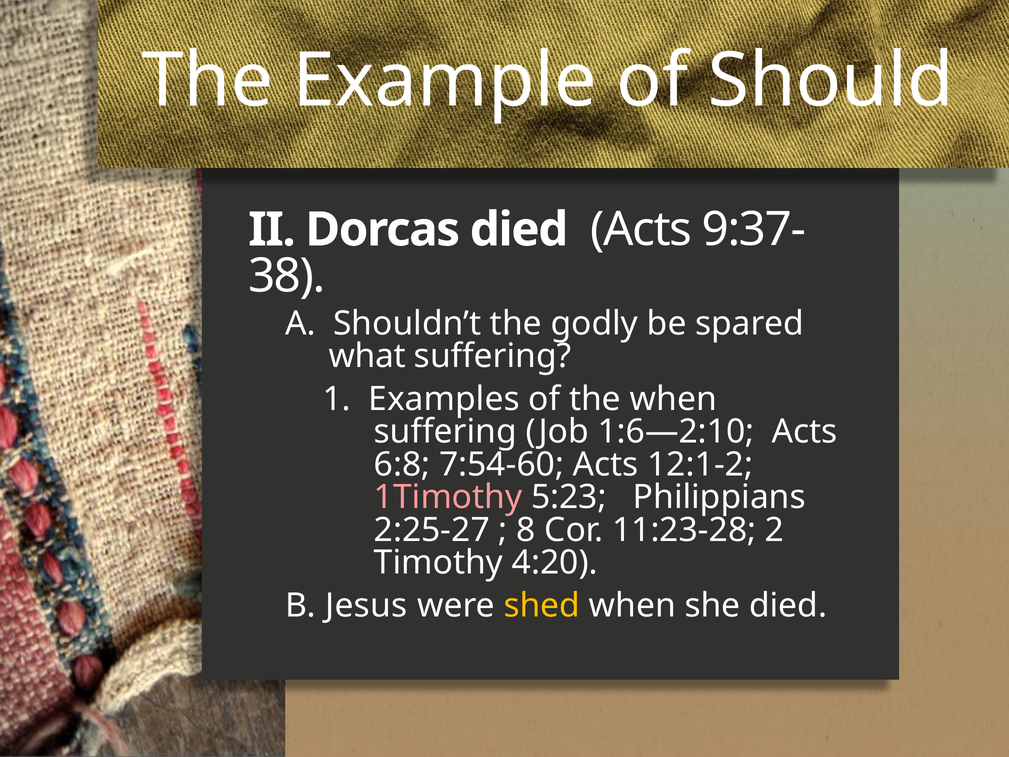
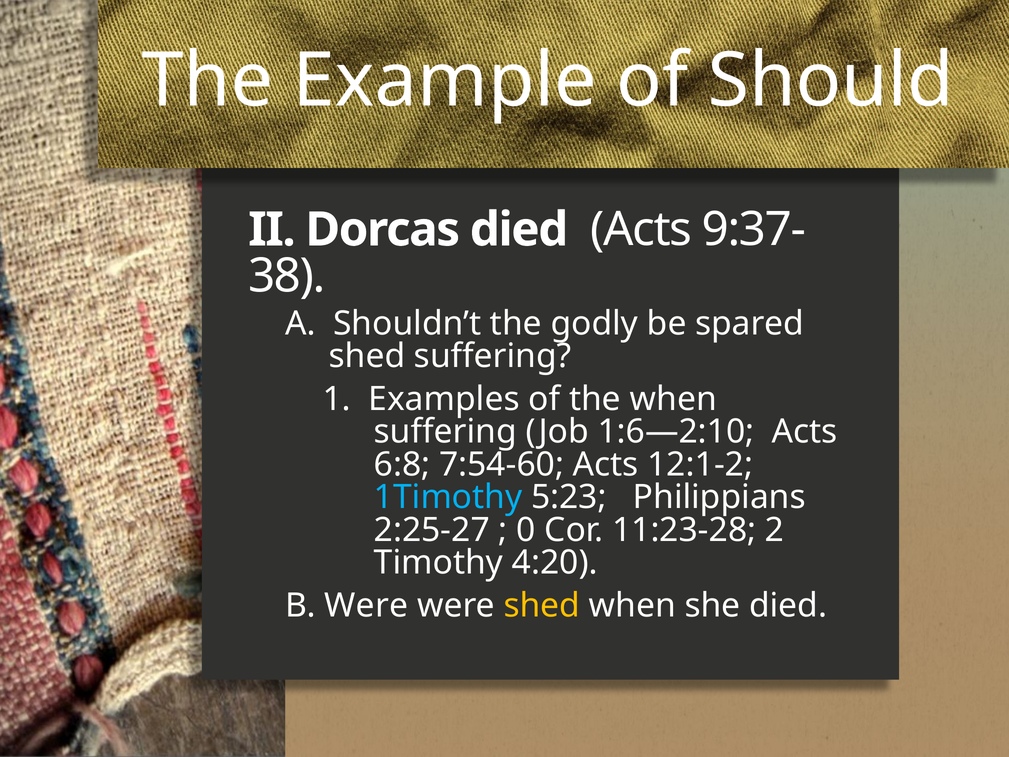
what at (367, 356): what -> shed
1Timothy colour: pink -> light blue
8: 8 -> 0
B Jesus: Jesus -> Were
